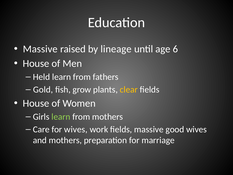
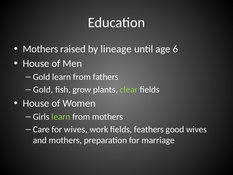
Massive at (40, 49): Massive -> Mothers
Held at (41, 77): Held -> Gold
clear colour: yellow -> light green
fields massive: massive -> feathers
